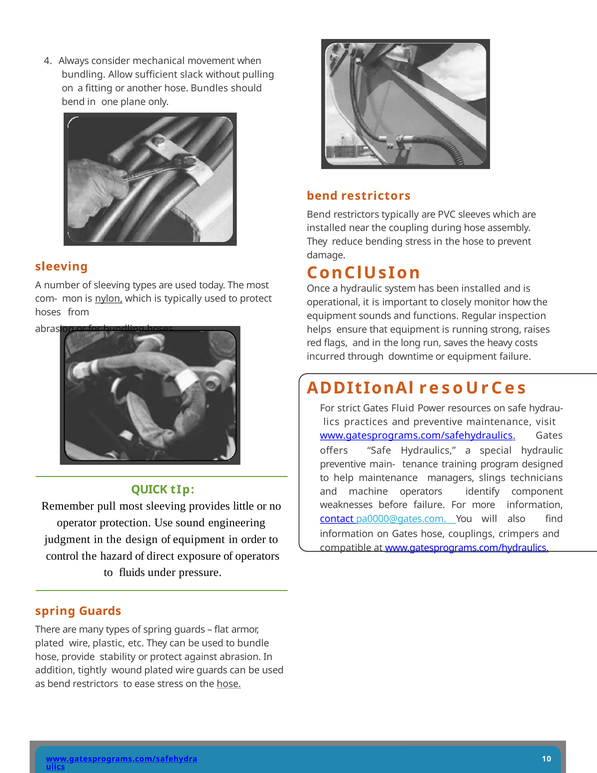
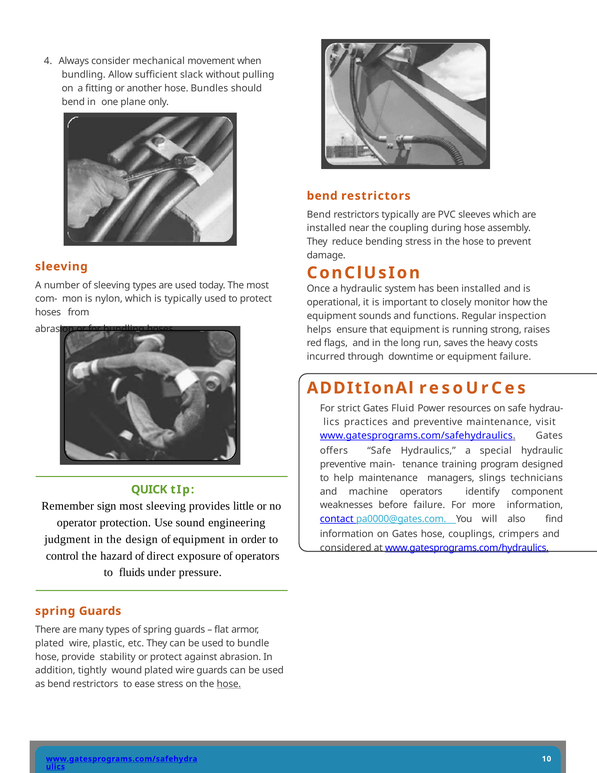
nylon underline: present -> none
pull: pull -> sign
compatible: compatible -> considered
